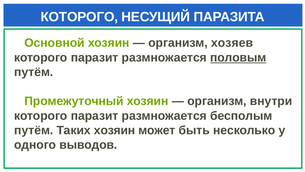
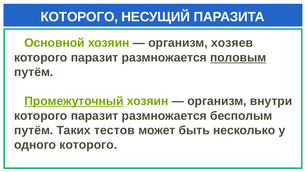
Промежуточный underline: none -> present
Таких хозяин: хозяин -> тестов
одного выводов: выводов -> которого
